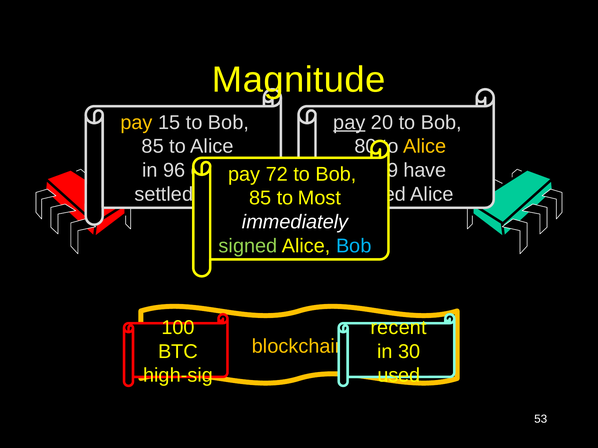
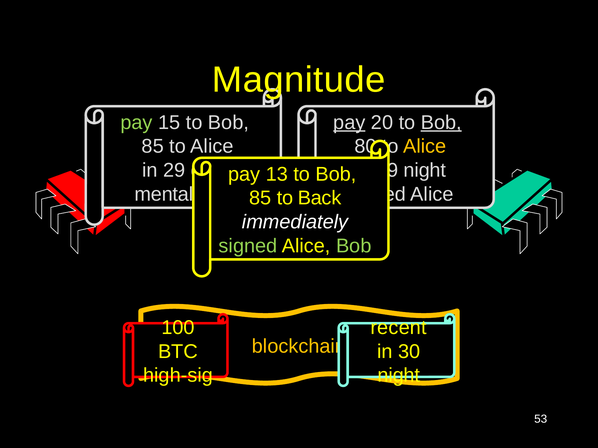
pay at (137, 123) colour: yellow -> light green
Bob at (441, 123) underline: none -> present
96 at (174, 170): 96 -> 29
have at (425, 170): have -> night
72: 72 -> 13
settled: settled -> mental
Most: Most -> Back
Bob at (354, 246) colour: light blue -> light green
used at (399, 376): used -> night
